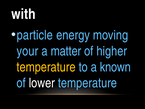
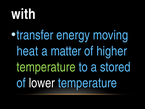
particle: particle -> transfer
your: your -> heat
temperature at (46, 67) colour: yellow -> light green
known: known -> stored
